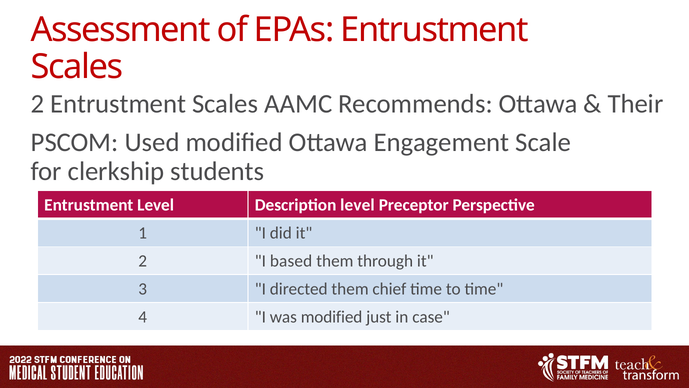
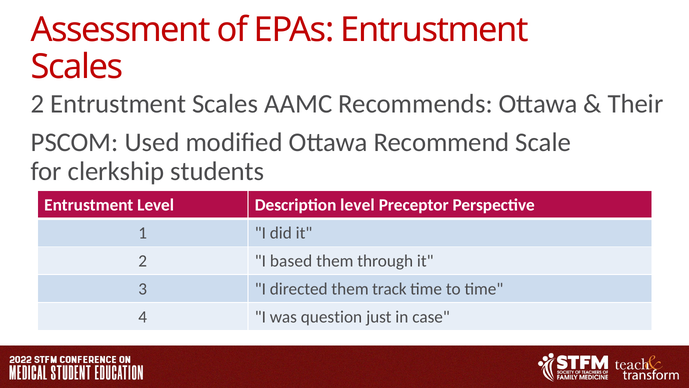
Engagement: Engagement -> Recommend
chief: chief -> track
was modified: modified -> question
